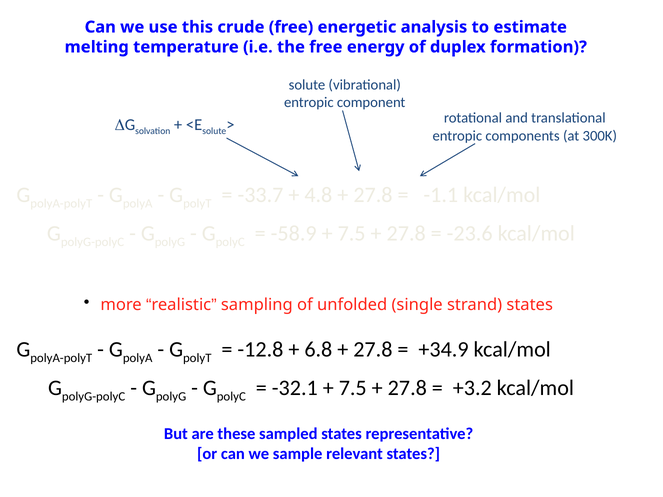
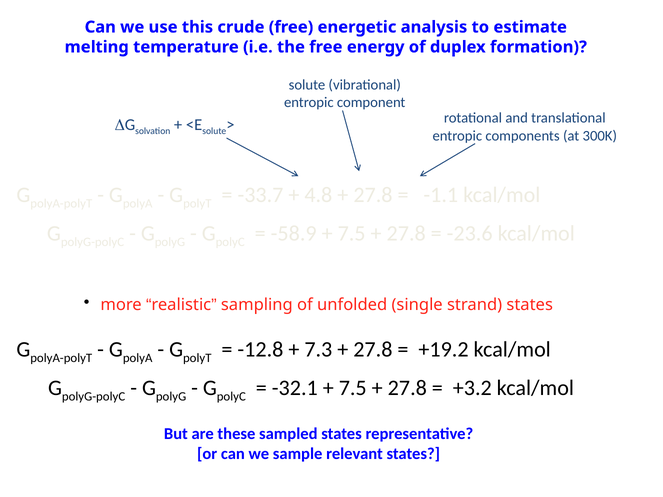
6.8: 6.8 -> 7.3
+34.9: +34.9 -> +19.2
